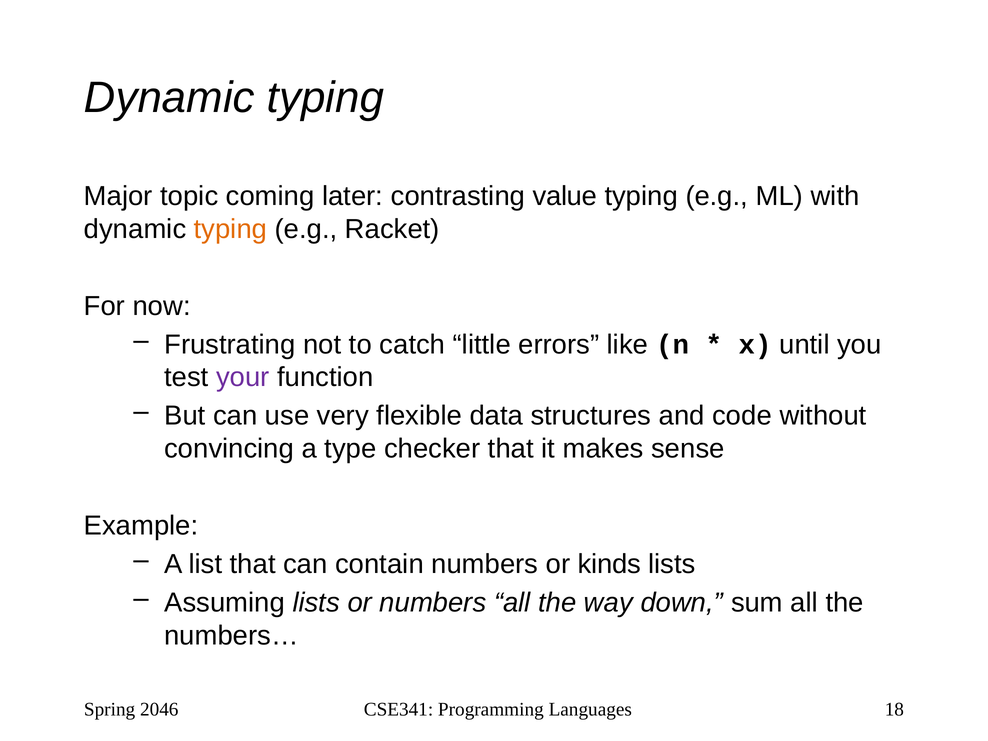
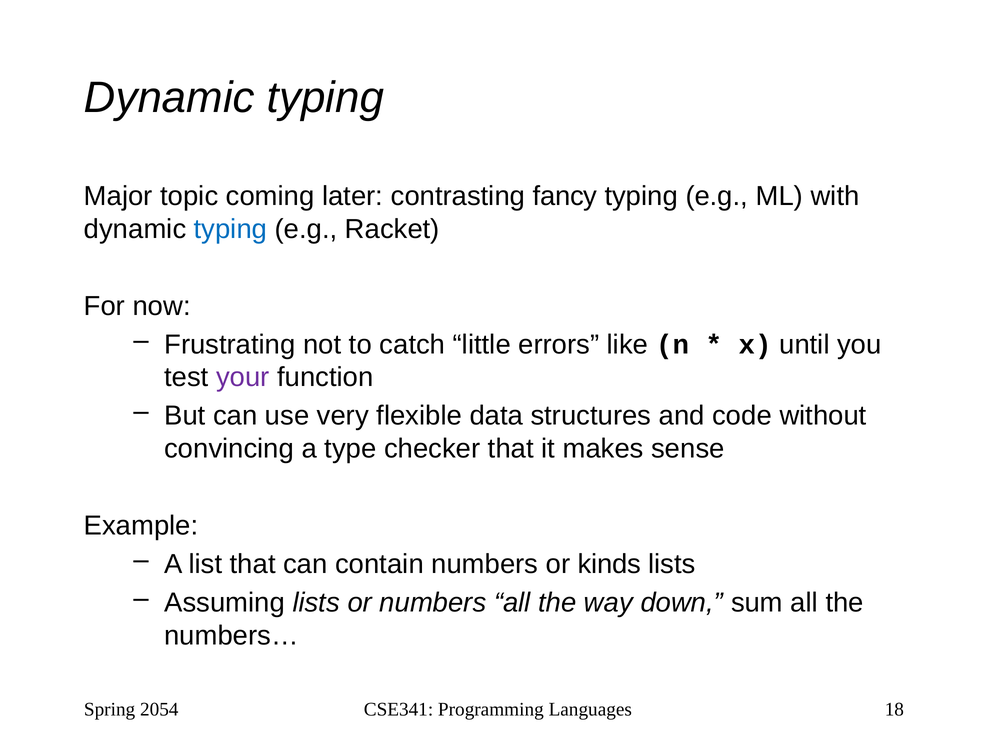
value: value -> fancy
typing at (230, 229) colour: orange -> blue
2046: 2046 -> 2054
